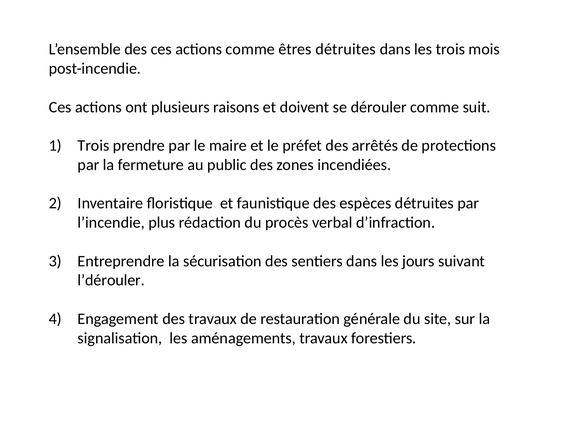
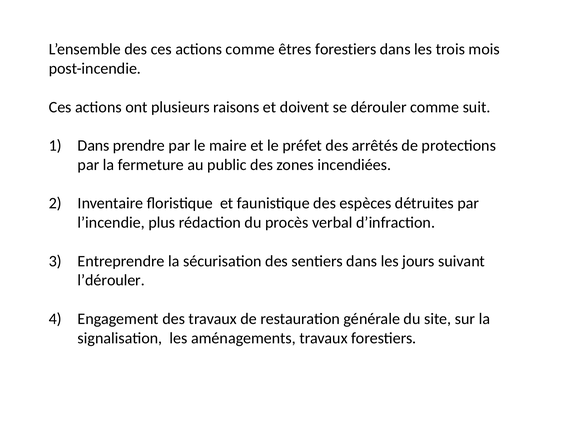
êtres détruites: détruites -> forestiers
Trois at (93, 145): Trois -> Dans
